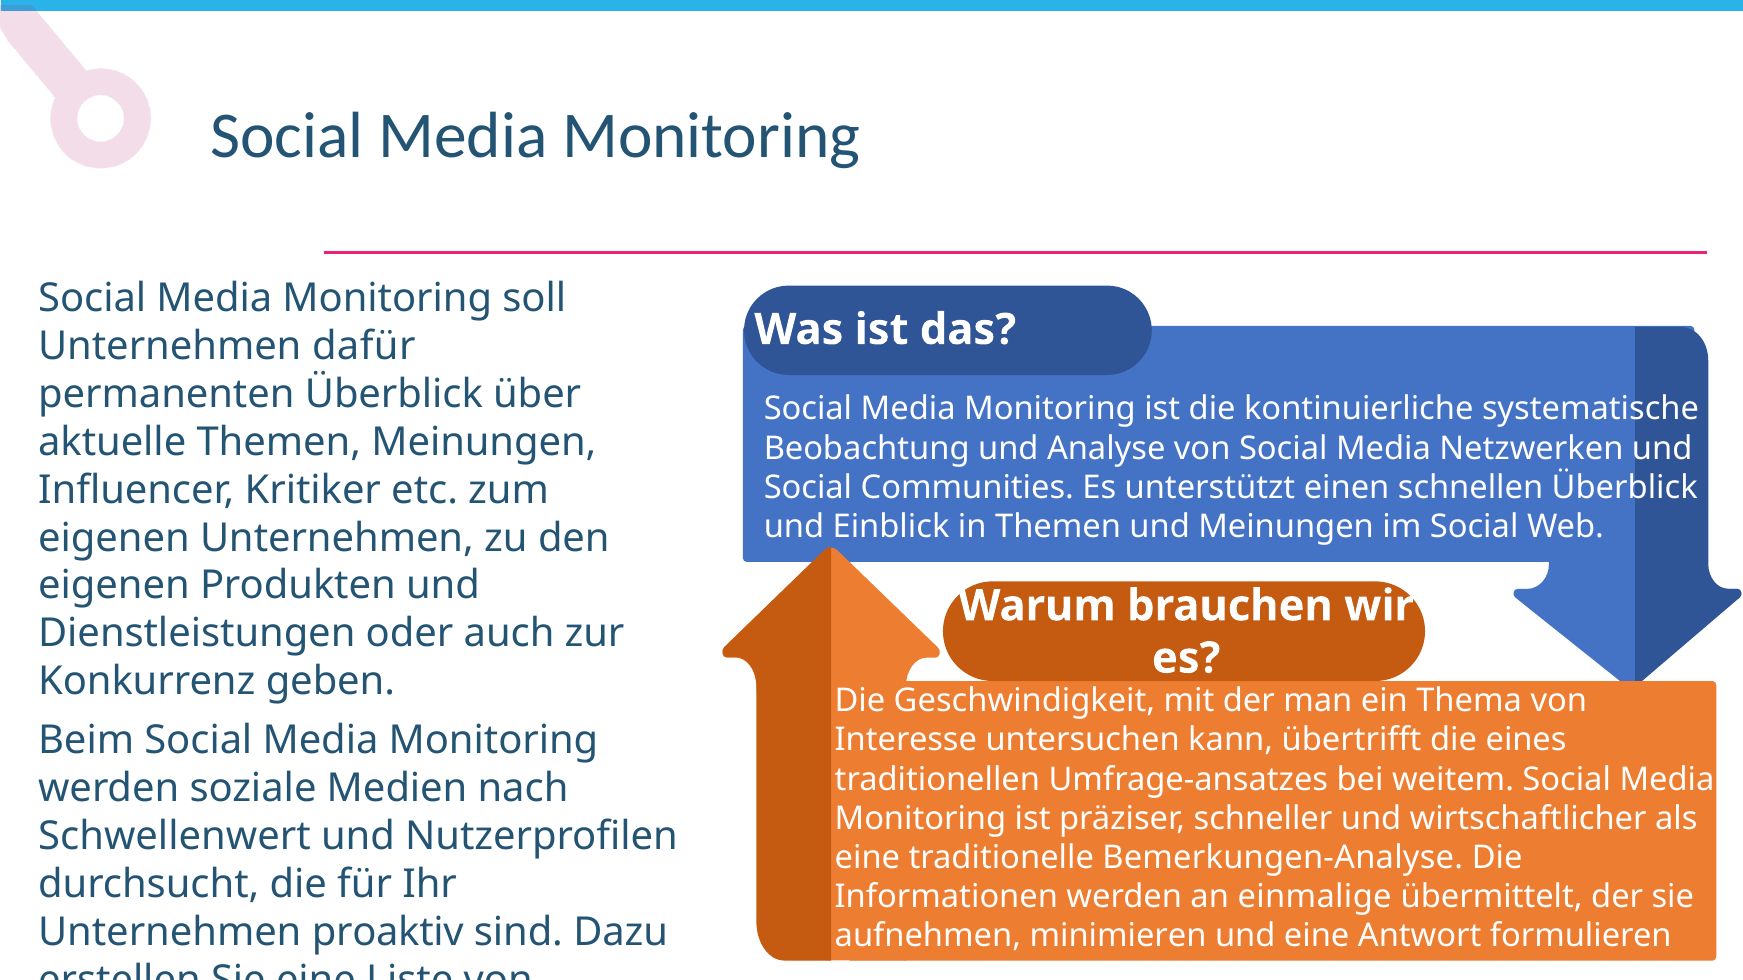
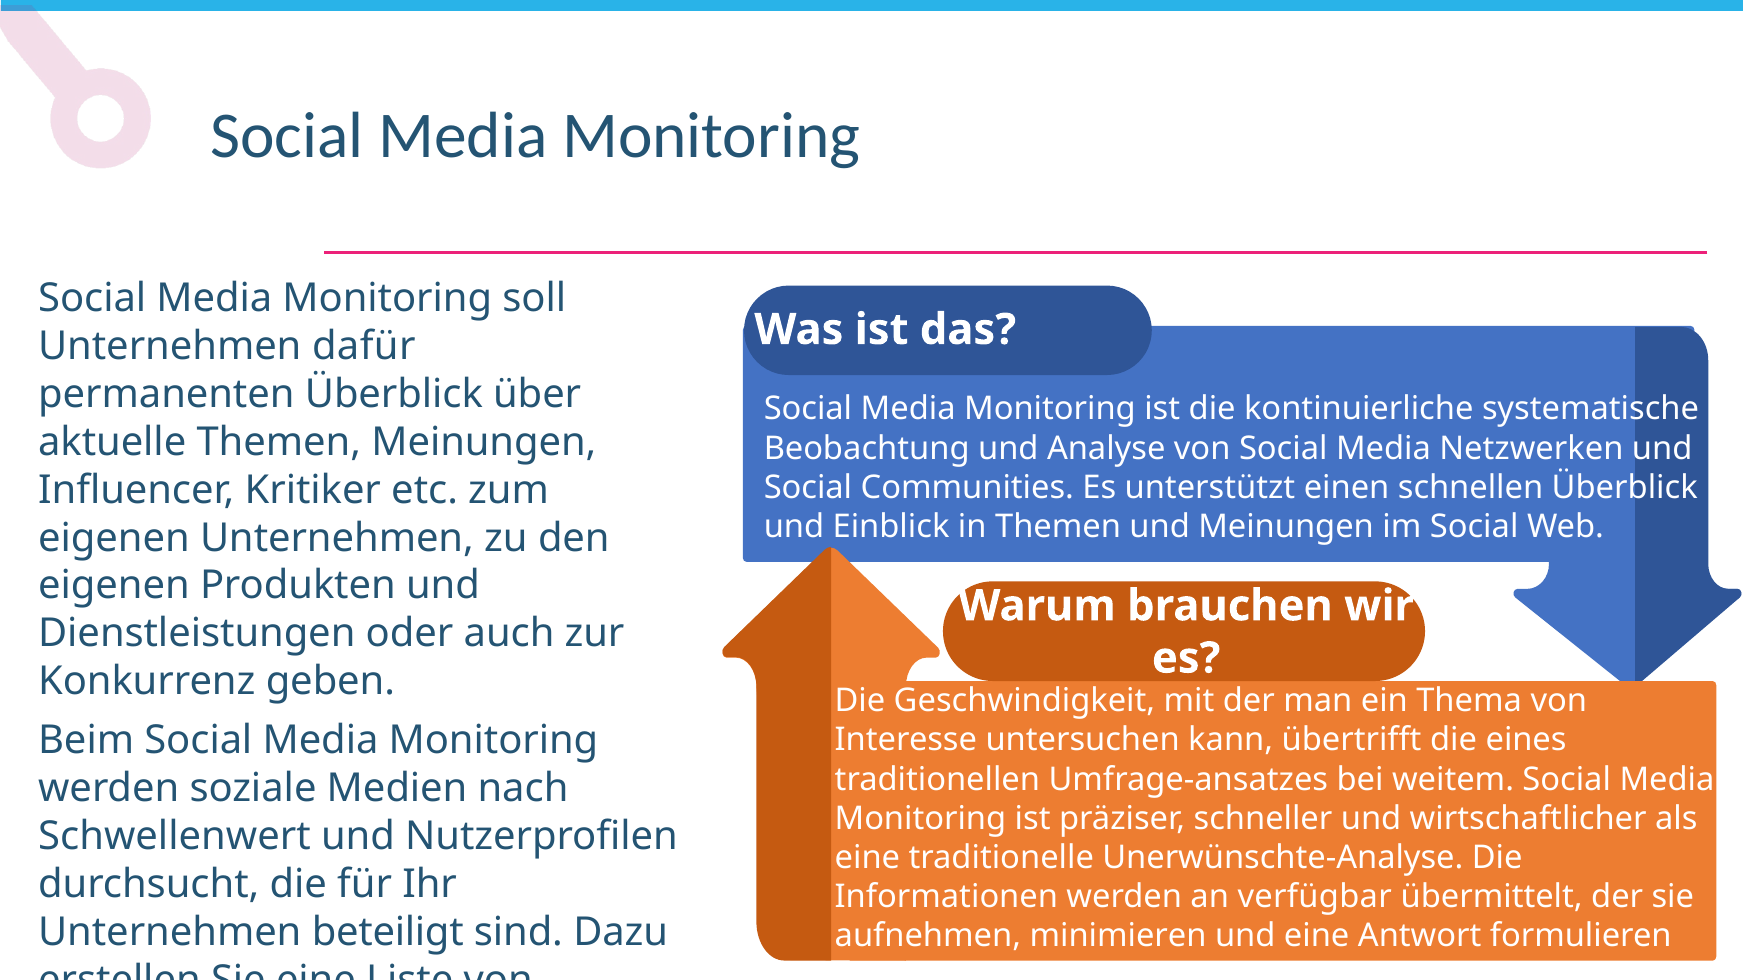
Bemerkungen-Analyse: Bemerkungen-Analyse -> Unerwünschte-Analyse
einmalige: einmalige -> verfügbar
proaktiv: proaktiv -> beteiligt
